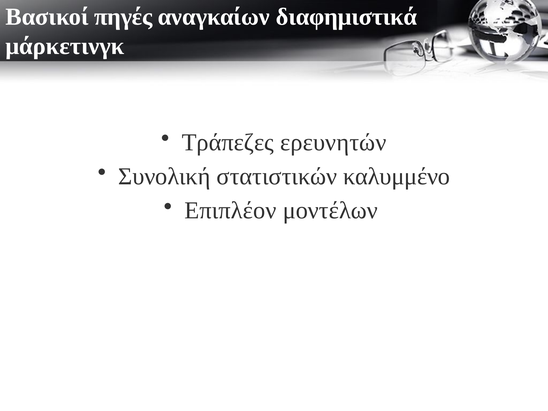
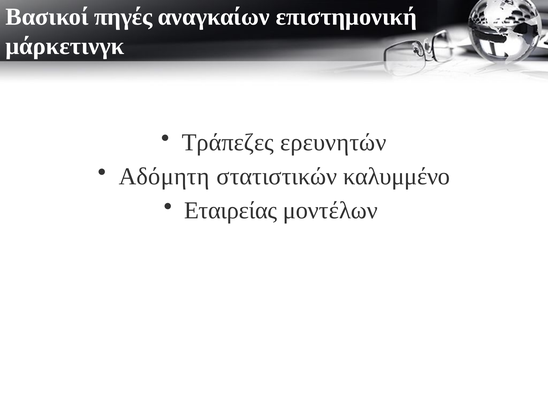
διαφημιστικά: διαφημιστικά -> επιστημονική
Συνολική: Συνολική -> Αδόμητη
Επιπλέον: Επιπλέον -> Εταιρείας
